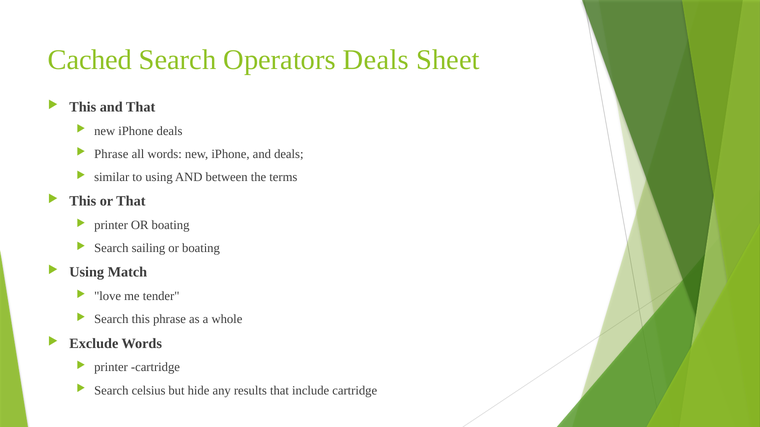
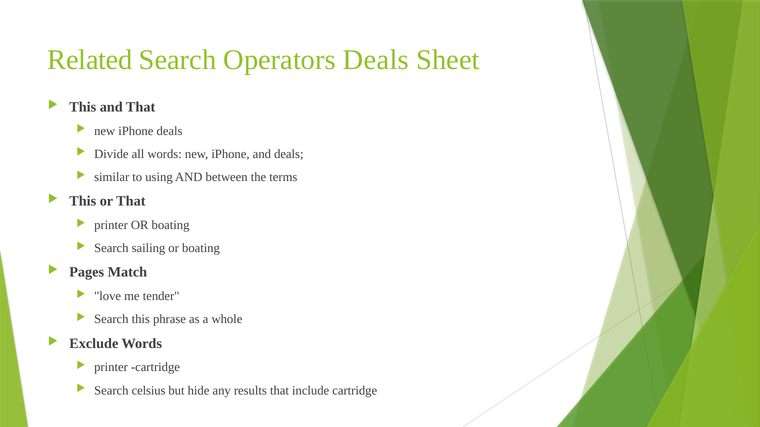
Cached: Cached -> Related
Phrase at (111, 154): Phrase -> Divide
Using at (87, 273): Using -> Pages
